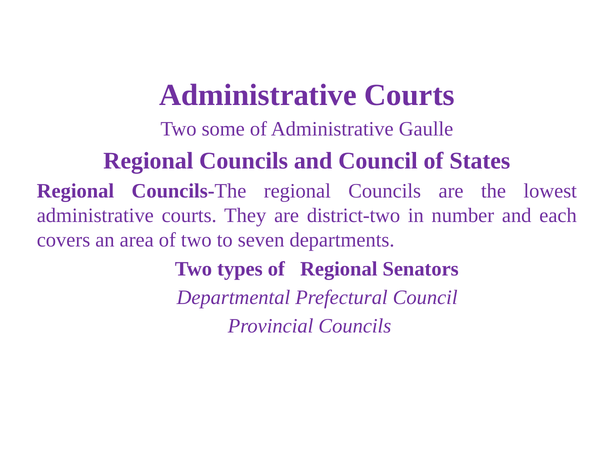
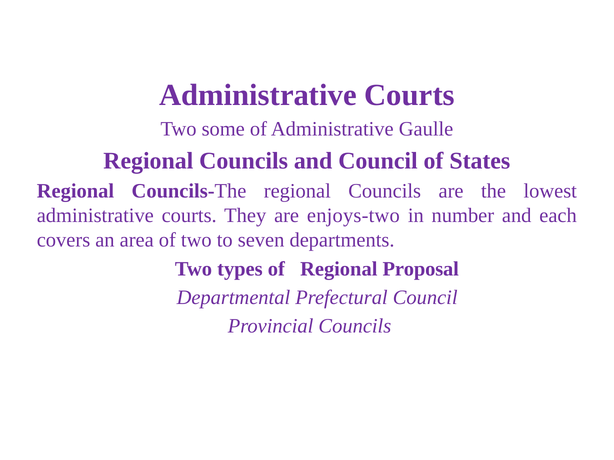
district-two: district-two -> enjoys-two
Senators: Senators -> Proposal
